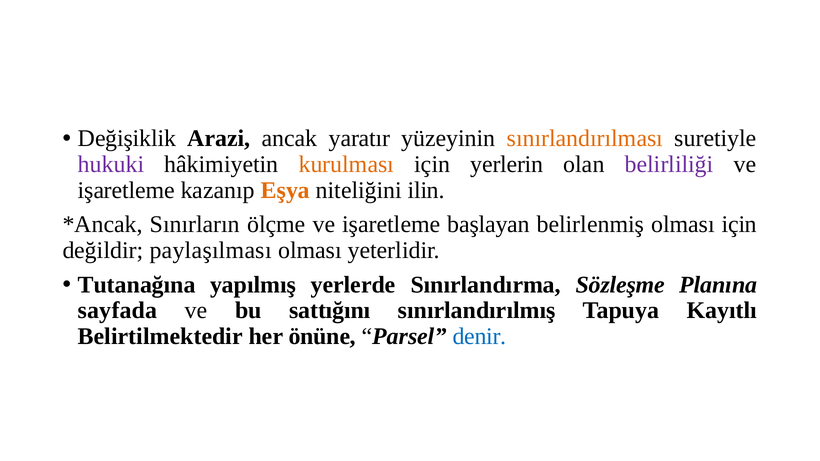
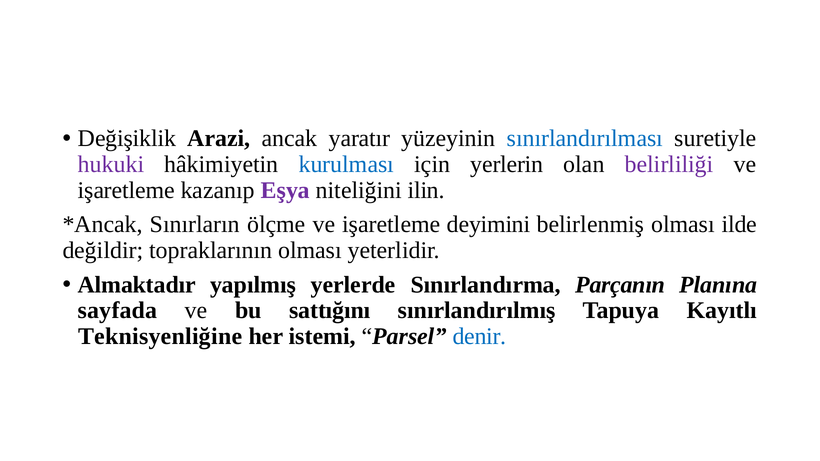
sınırlandırılması colour: orange -> blue
kurulması colour: orange -> blue
Eşya colour: orange -> purple
başlayan: başlayan -> deyimini
olması için: için -> ilde
paylaşılması: paylaşılması -> topraklarının
Tutanağına: Tutanağına -> Almaktadır
Sözleşme: Sözleşme -> Parçanın
Belirtilmektedir: Belirtilmektedir -> Teknisyenliğine
önüne: önüne -> istemi
